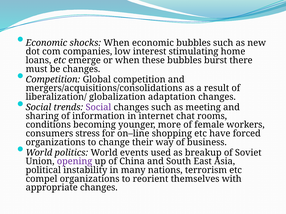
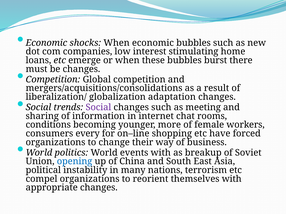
stress: stress -> every
events used: used -> with
opening colour: purple -> blue
